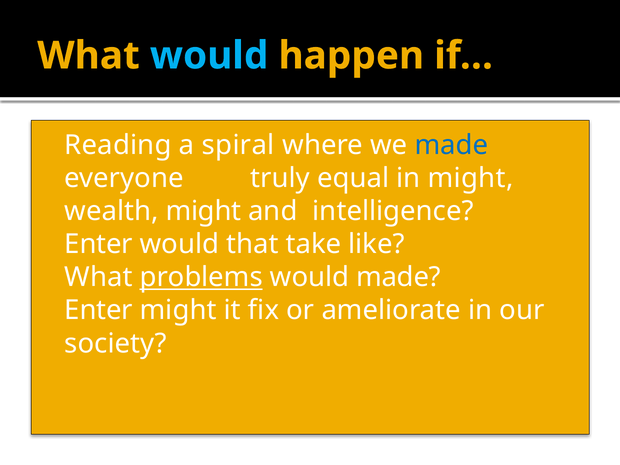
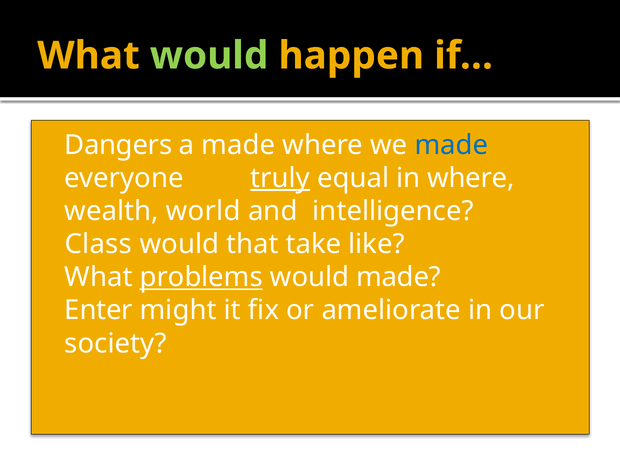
would at (209, 56) colour: light blue -> light green
Reading: Reading -> Dangers
a spiral: spiral -> made
truly underline: none -> present
in might: might -> where
wealth might: might -> world
Enter at (99, 244): Enter -> Class
